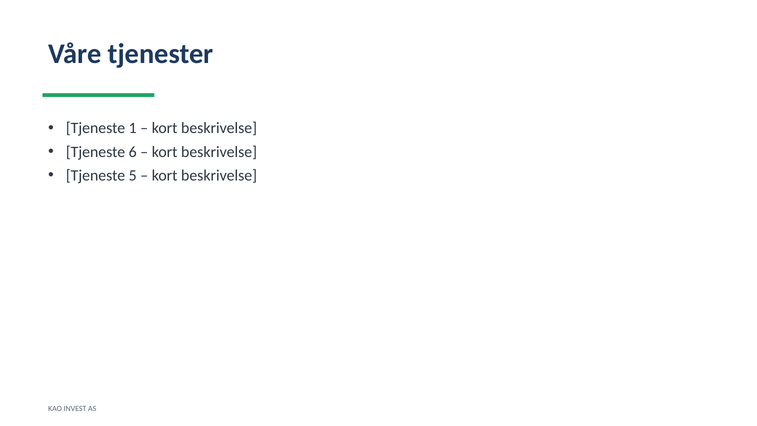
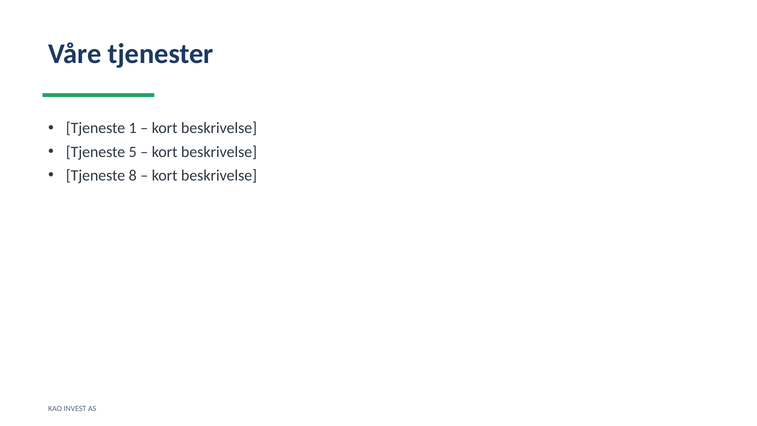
6: 6 -> 5
5: 5 -> 8
